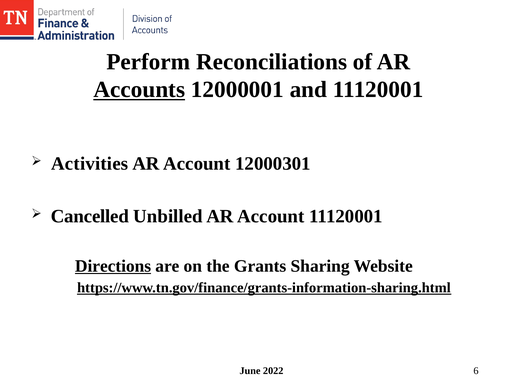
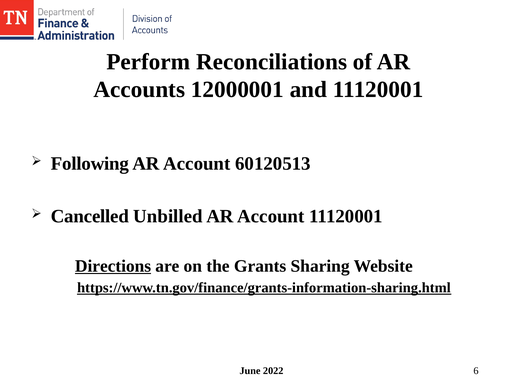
Accounts underline: present -> none
Activities: Activities -> Following
12000301: 12000301 -> 60120513
